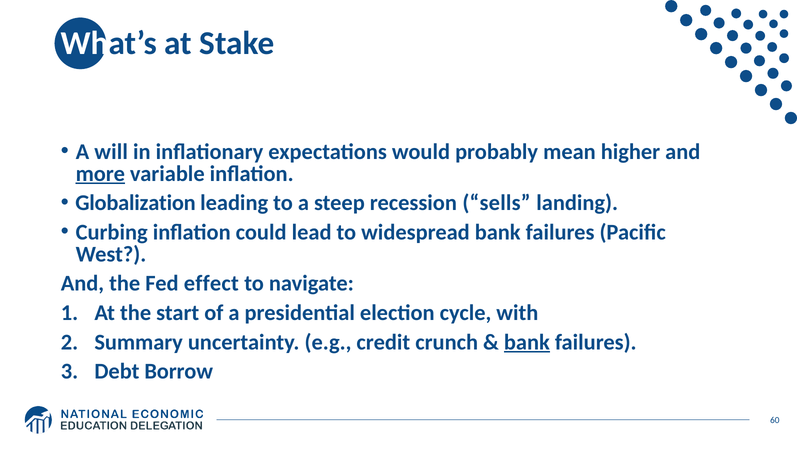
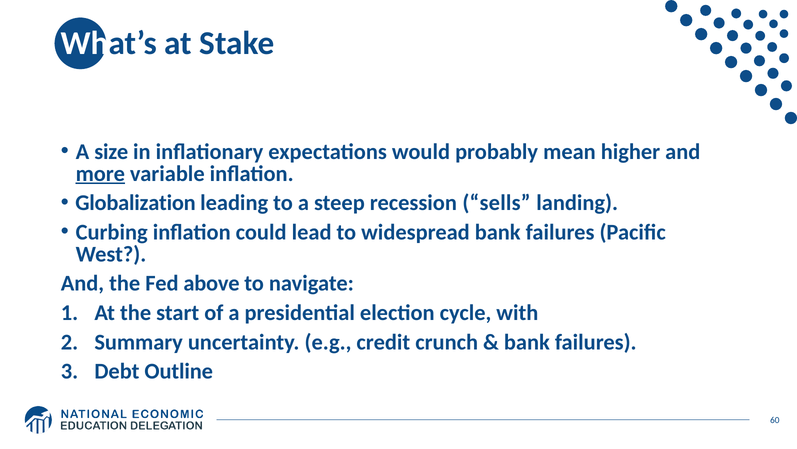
will: will -> size
effect: effect -> above
bank at (527, 342) underline: present -> none
Borrow: Borrow -> Outline
